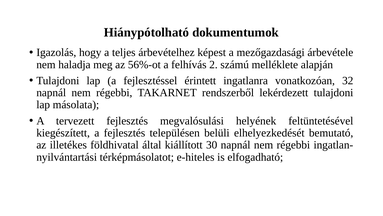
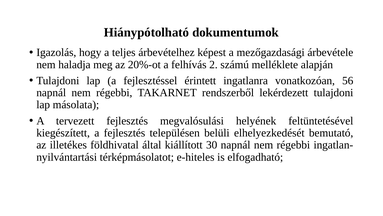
56%-ot: 56%-ot -> 20%-ot
32: 32 -> 56
